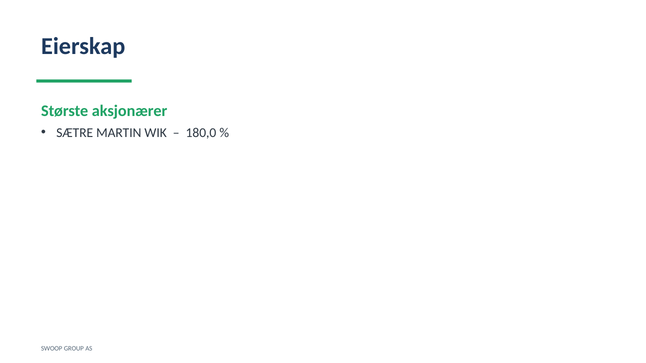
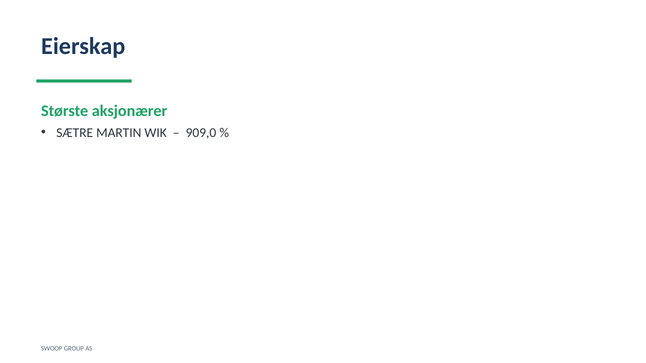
180,0: 180,0 -> 909,0
